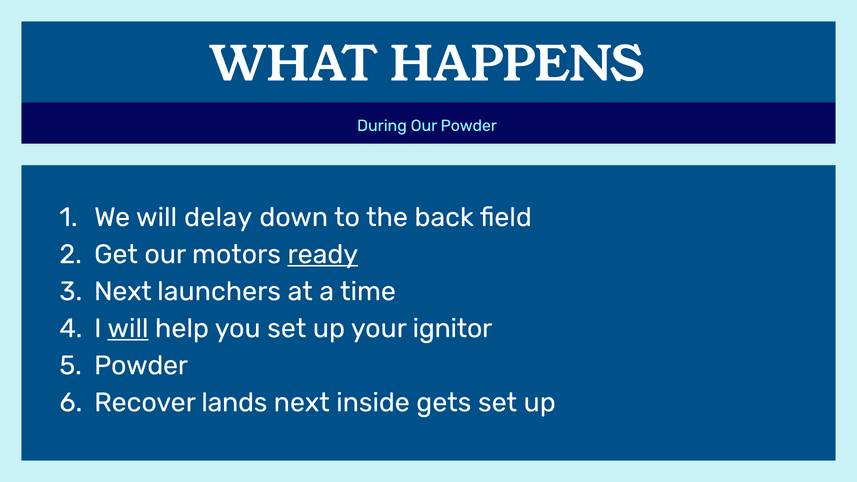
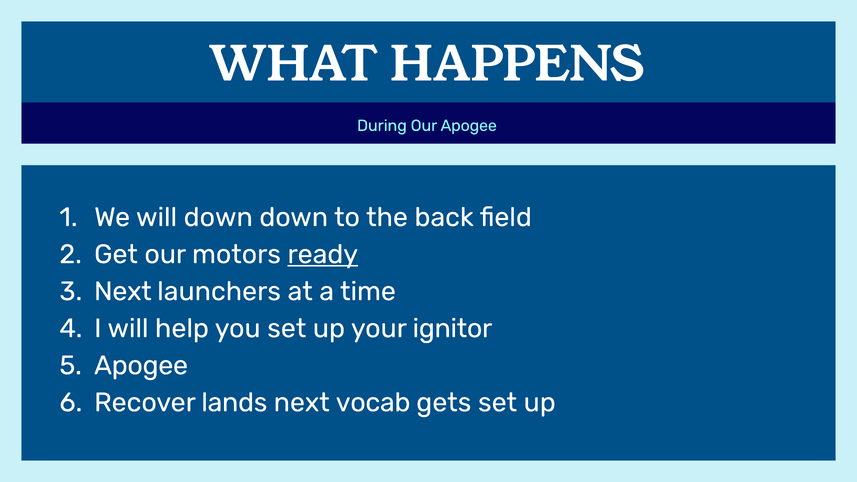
Our Powder: Powder -> Apogee
will delay: delay -> down
will at (128, 328) underline: present -> none
Powder at (141, 365): Powder -> Apogee
inside: inside -> vocab
